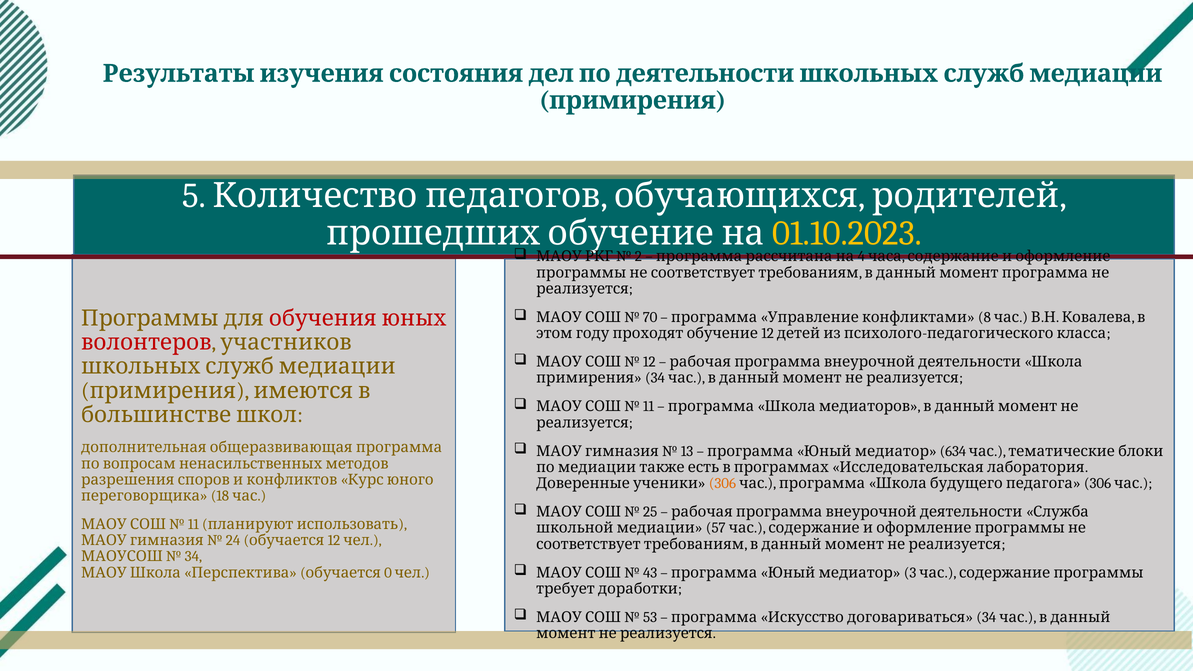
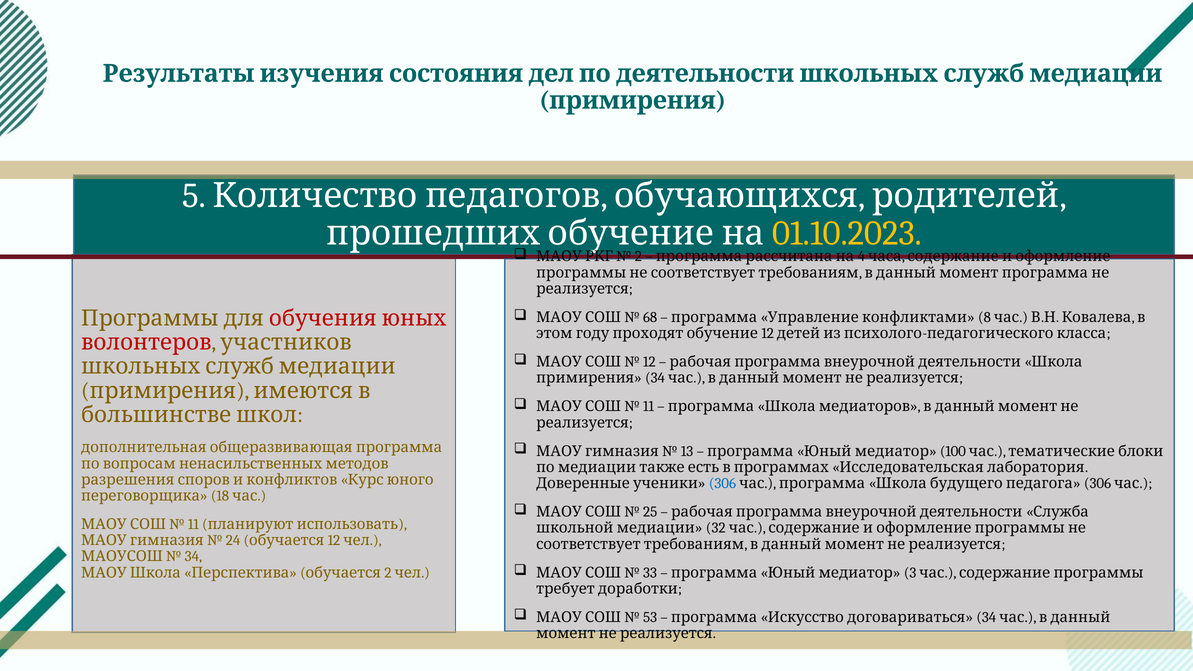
70: 70 -> 68
634: 634 -> 100
306 at (722, 483) colour: orange -> blue
57: 57 -> 32
43: 43 -> 33
0 at (388, 573): 0 -> 2
